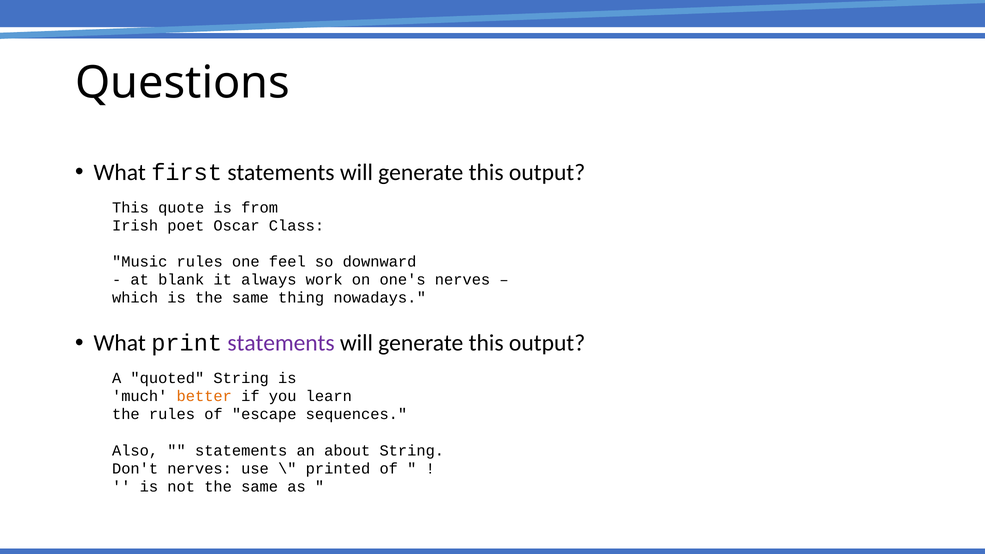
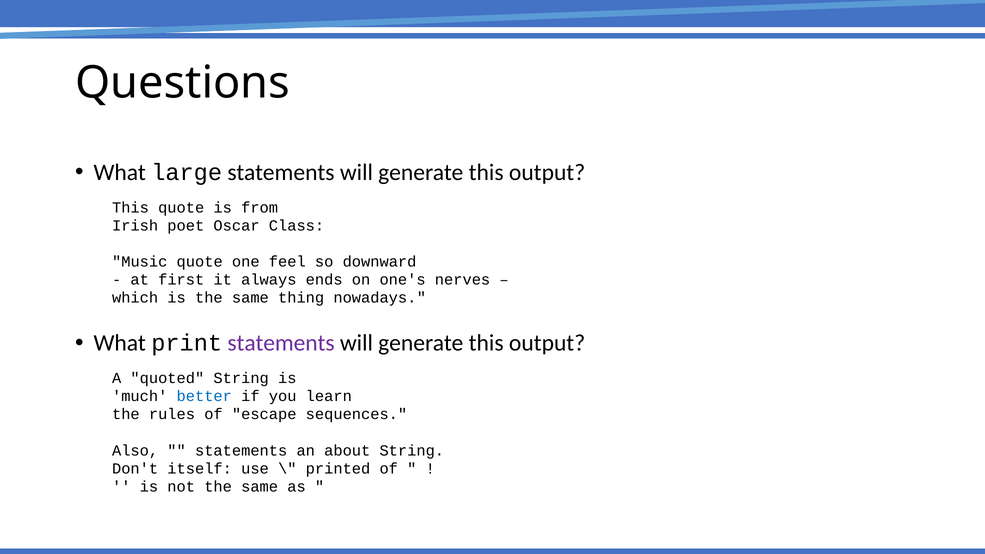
first: first -> large
Music rules: rules -> quote
blank: blank -> first
work: work -> ends
better colour: orange -> blue
Don't nerves: nerves -> itself
